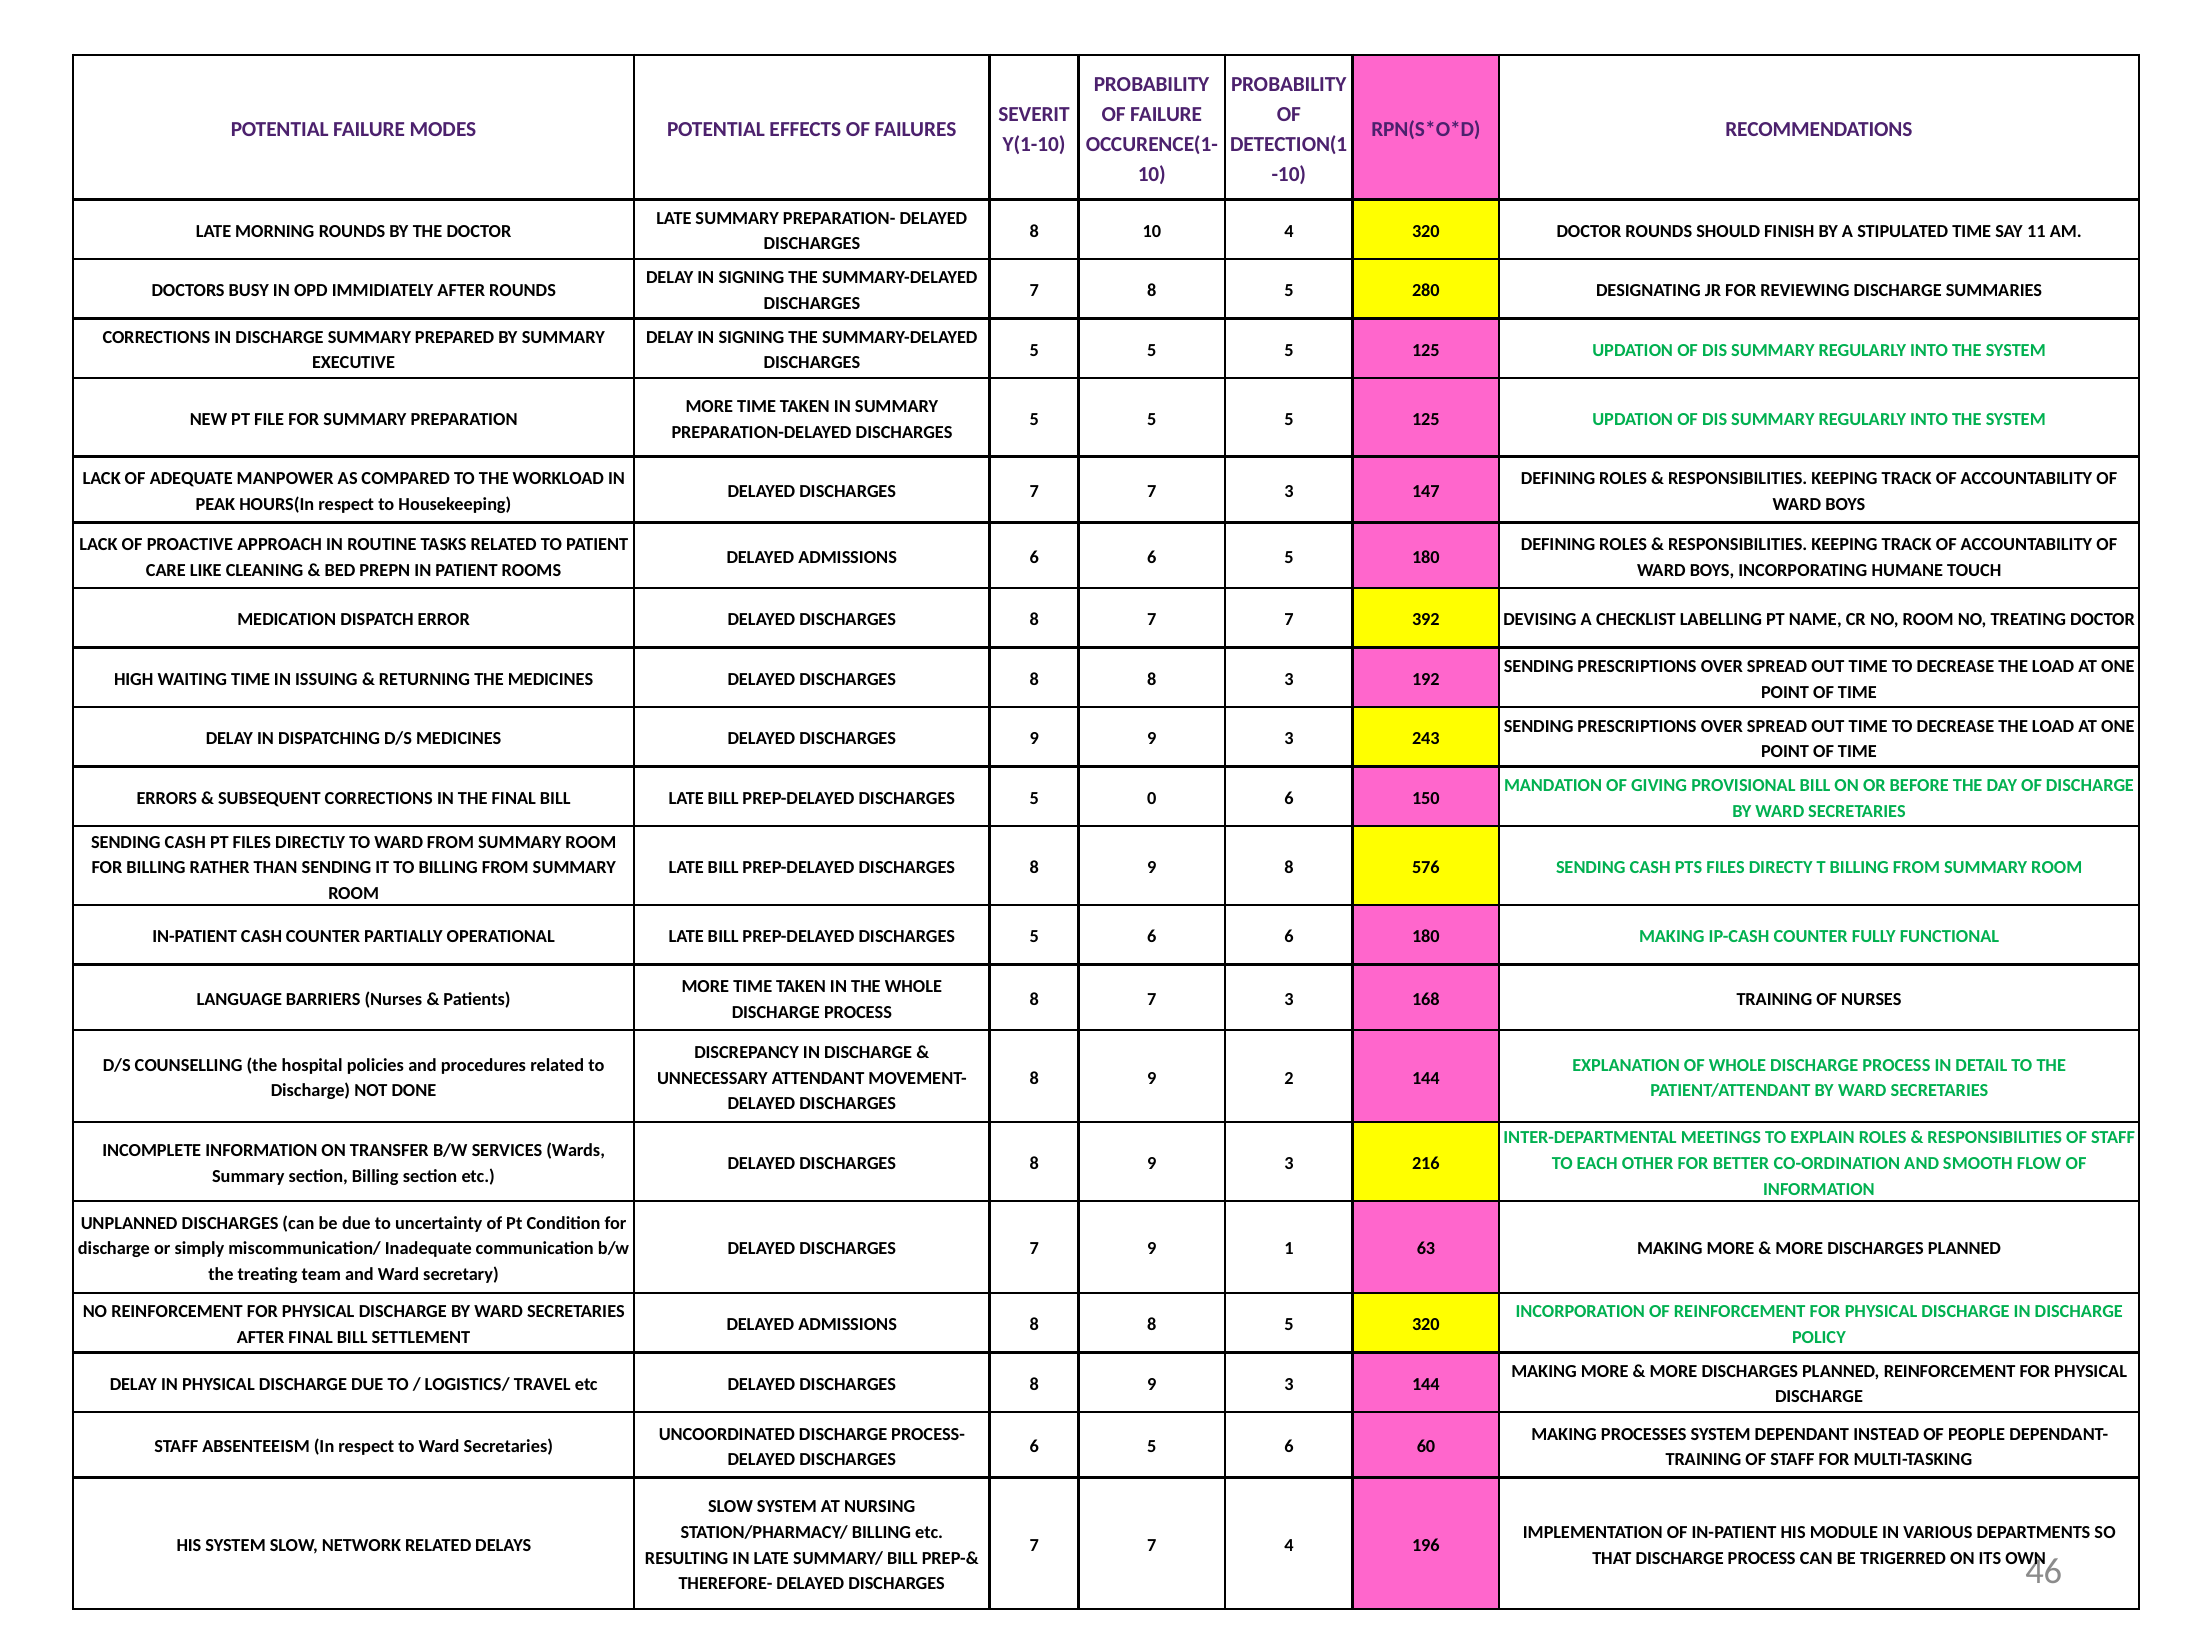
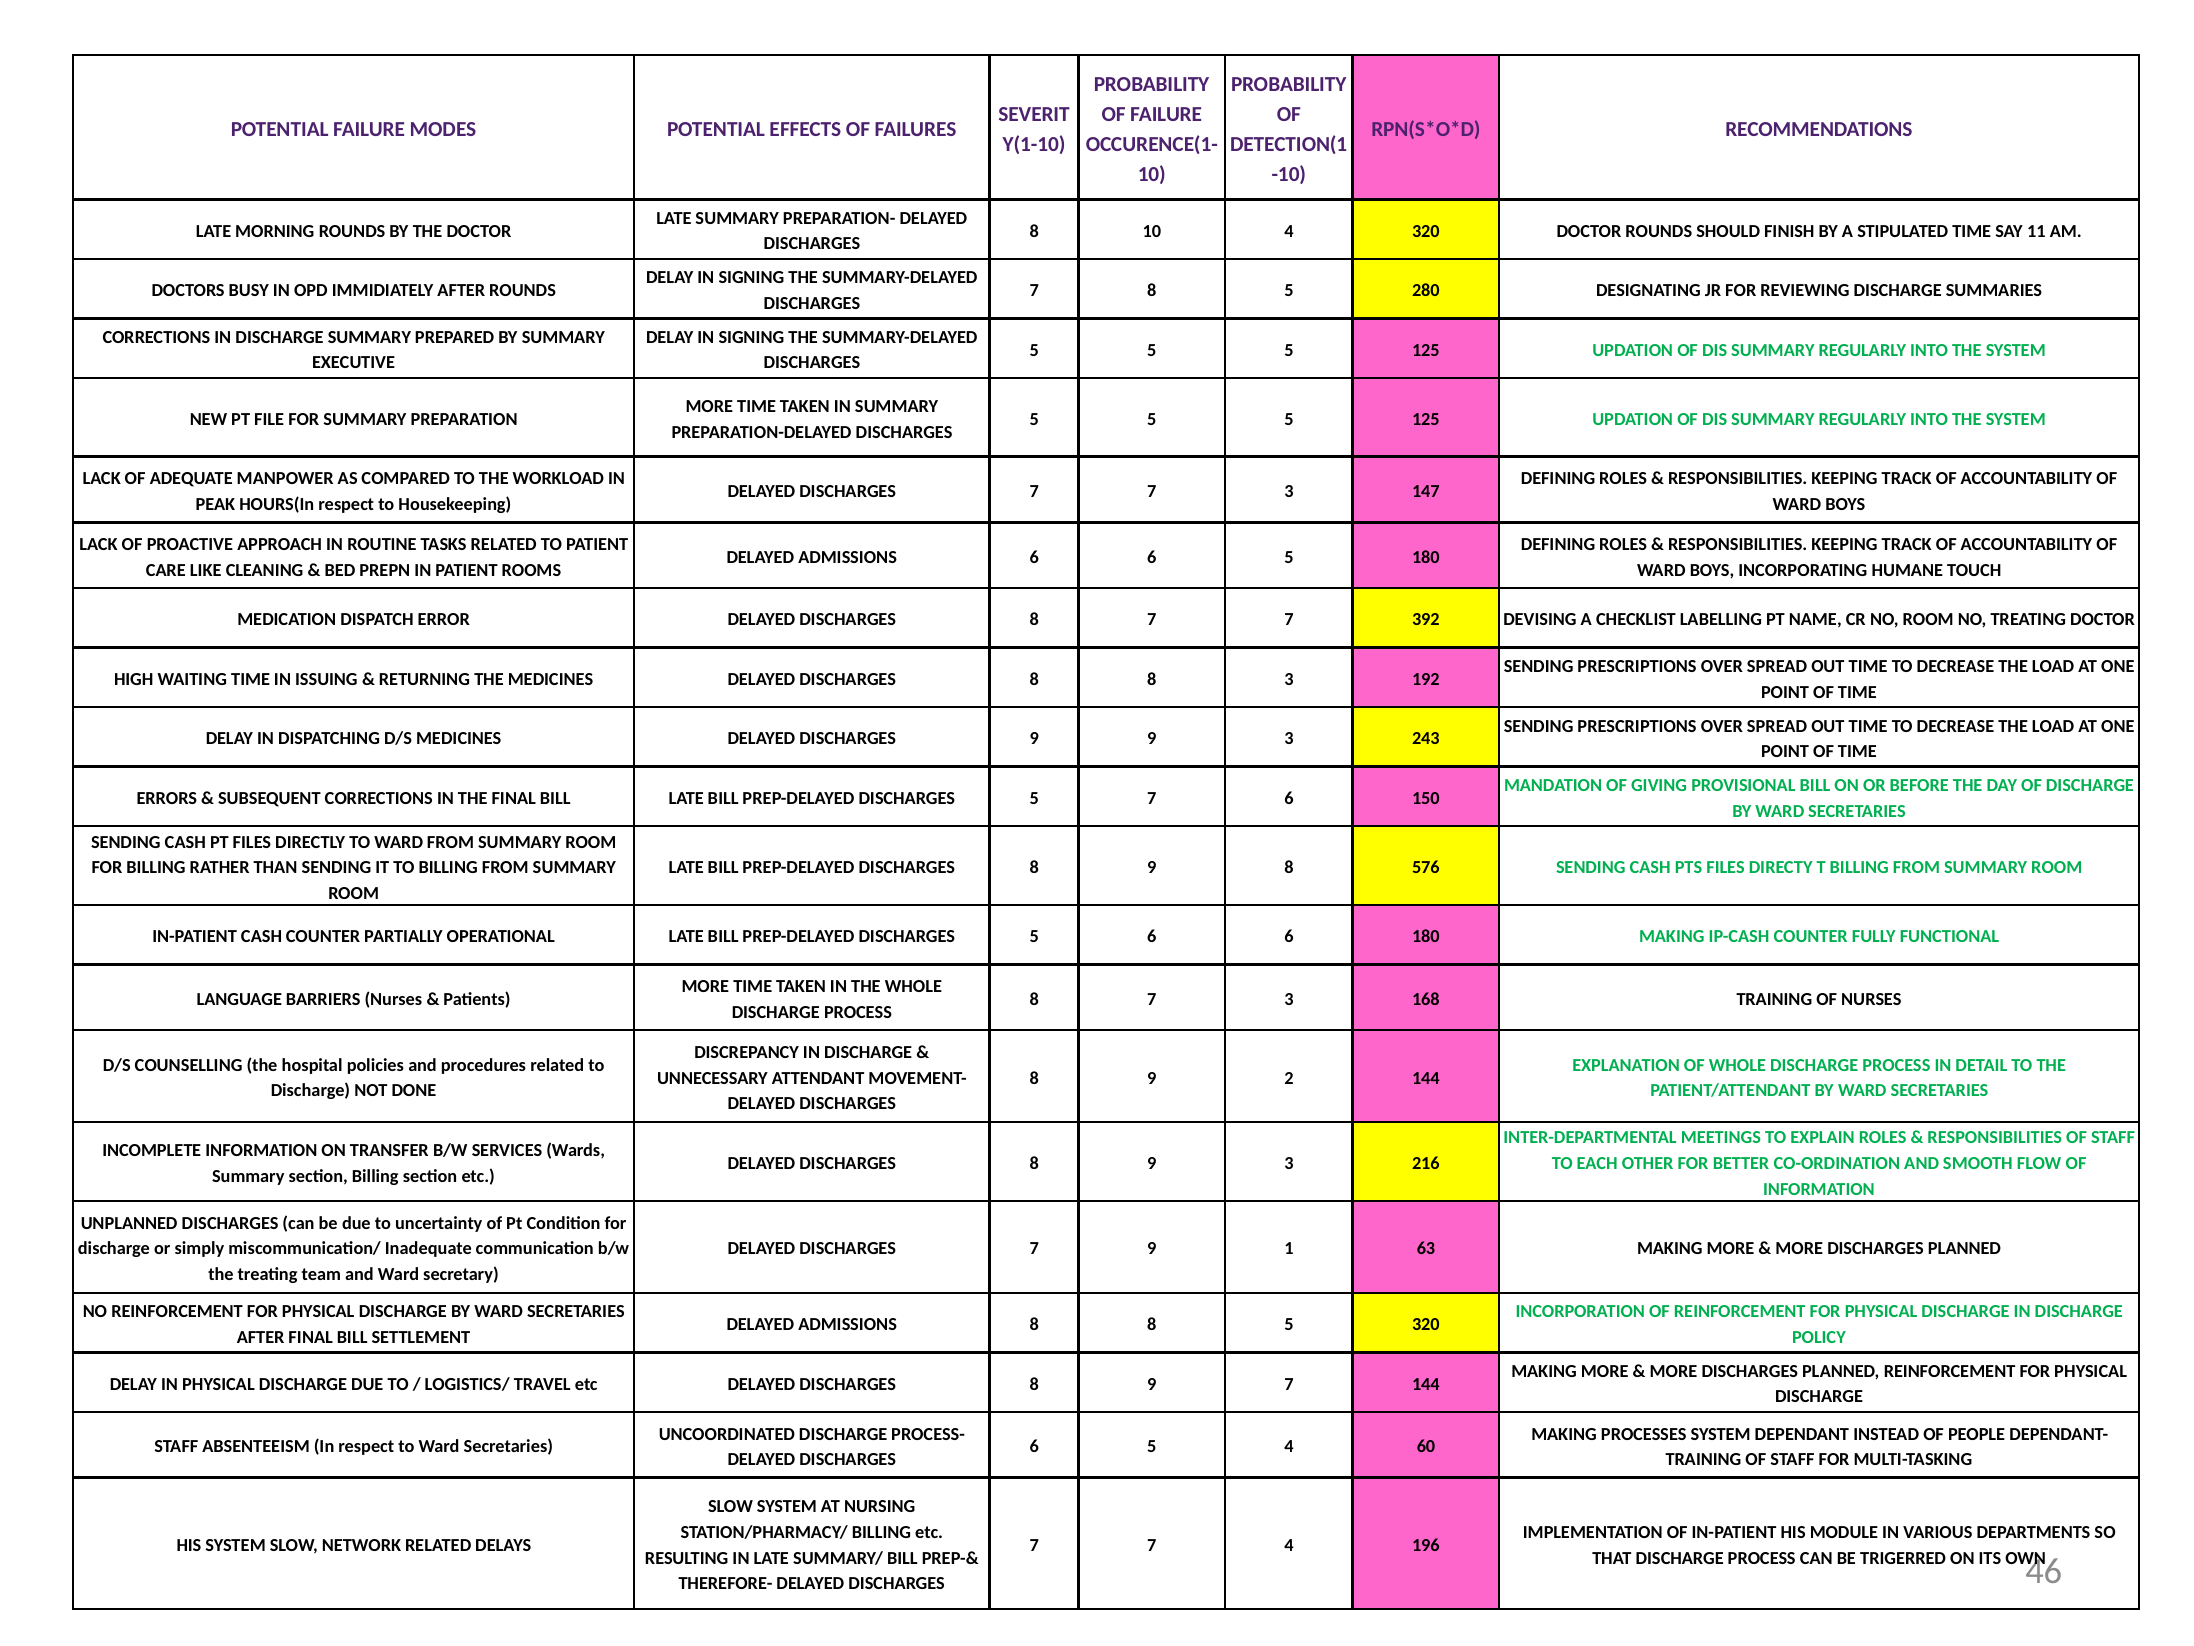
5 0: 0 -> 7
3 at (1289, 1384): 3 -> 7
6 5 6: 6 -> 4
